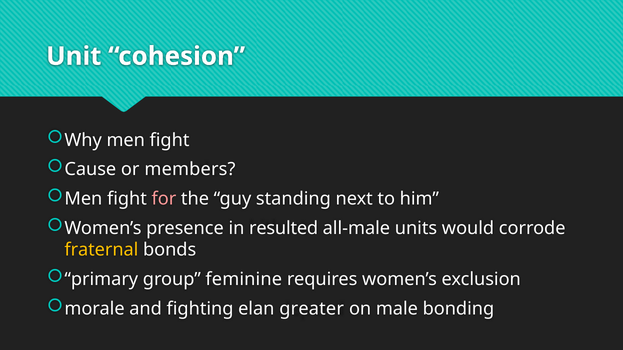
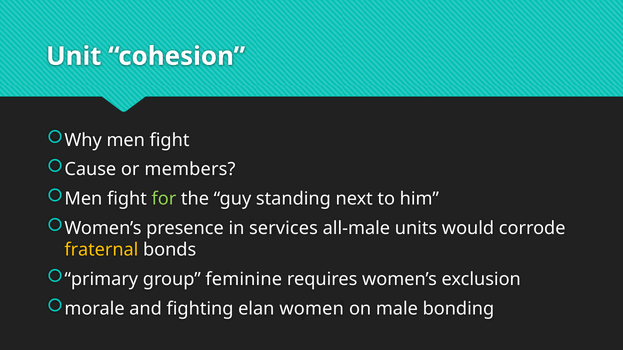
for colour: pink -> light green
resulted: resulted -> services
greater: greater -> women
